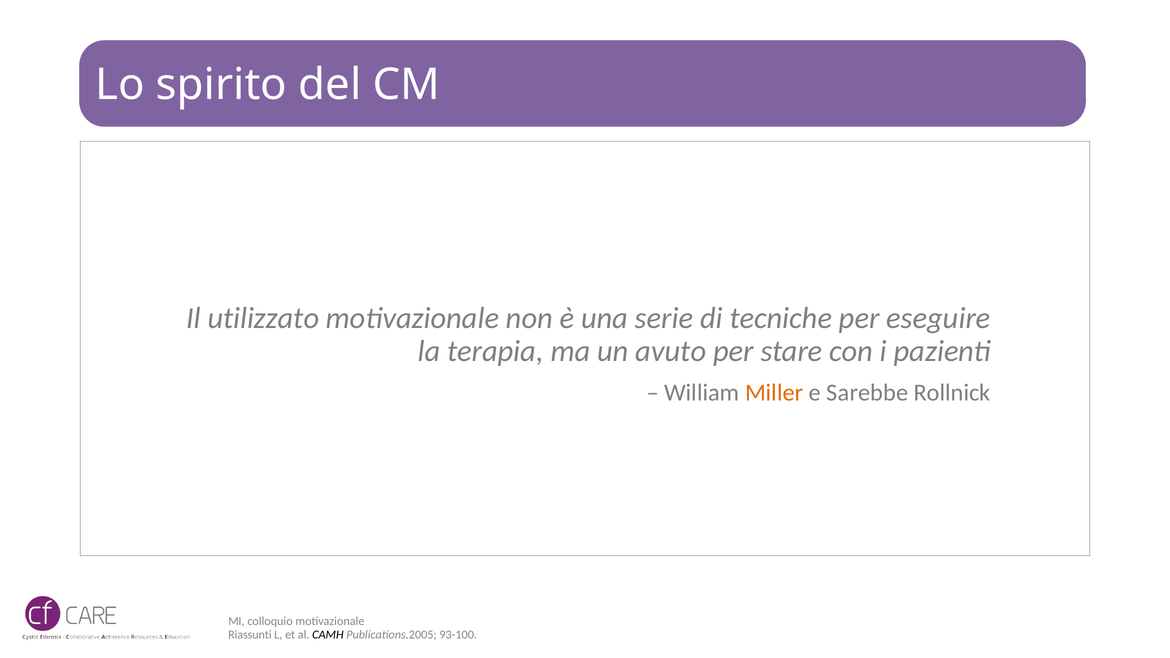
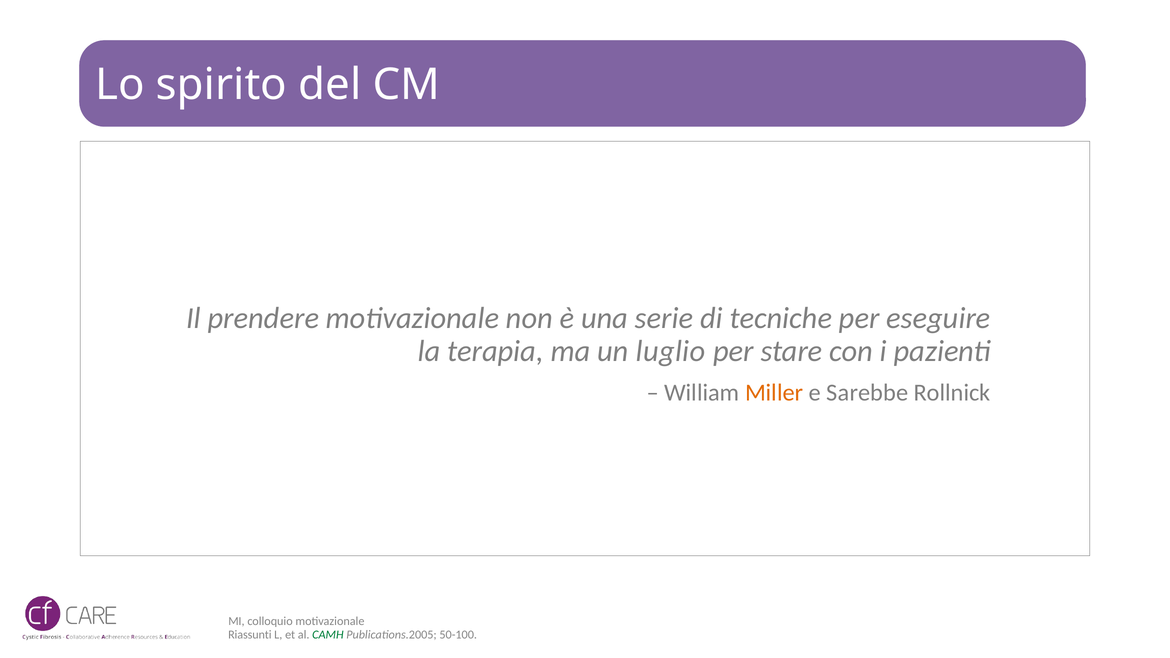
utilizzato: utilizzato -> prendere
avuto: avuto -> luglio
CAMH colour: black -> green
93-100: 93-100 -> 50-100
